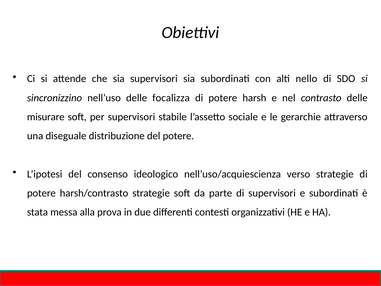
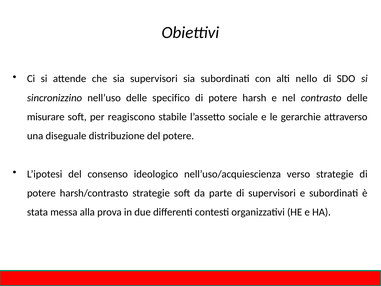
focalizza: focalizza -> specifico
per supervisori: supervisori -> reagiscono
